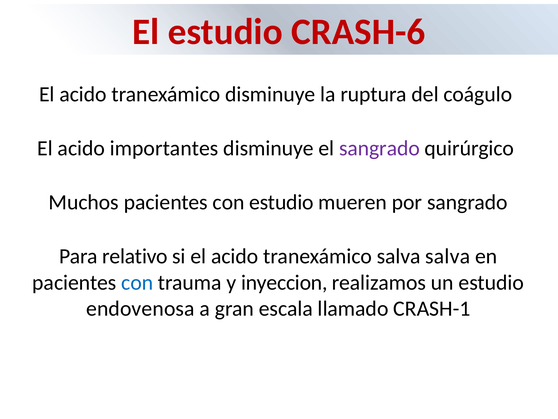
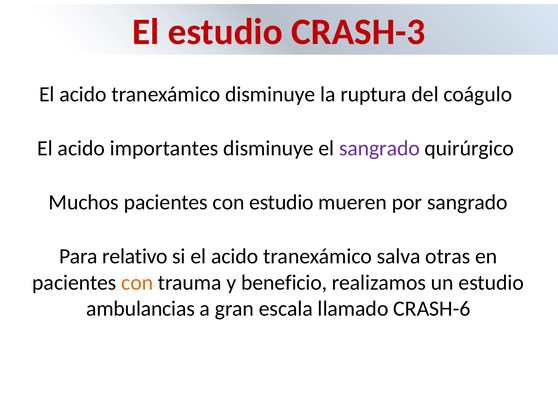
CRASH-6: CRASH-6 -> CRASH-3
salva salva: salva -> otras
con at (137, 282) colour: blue -> orange
inyeccion: inyeccion -> beneficio
endovenosa: endovenosa -> ambulancias
CRASH-1: CRASH-1 -> CRASH-6
